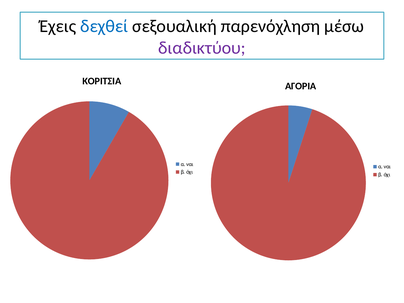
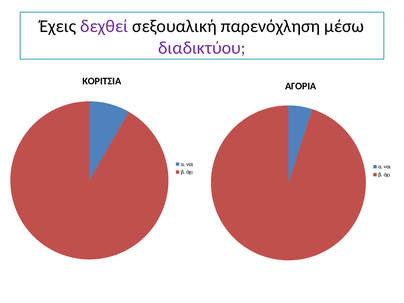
δεχθεί colour: blue -> purple
